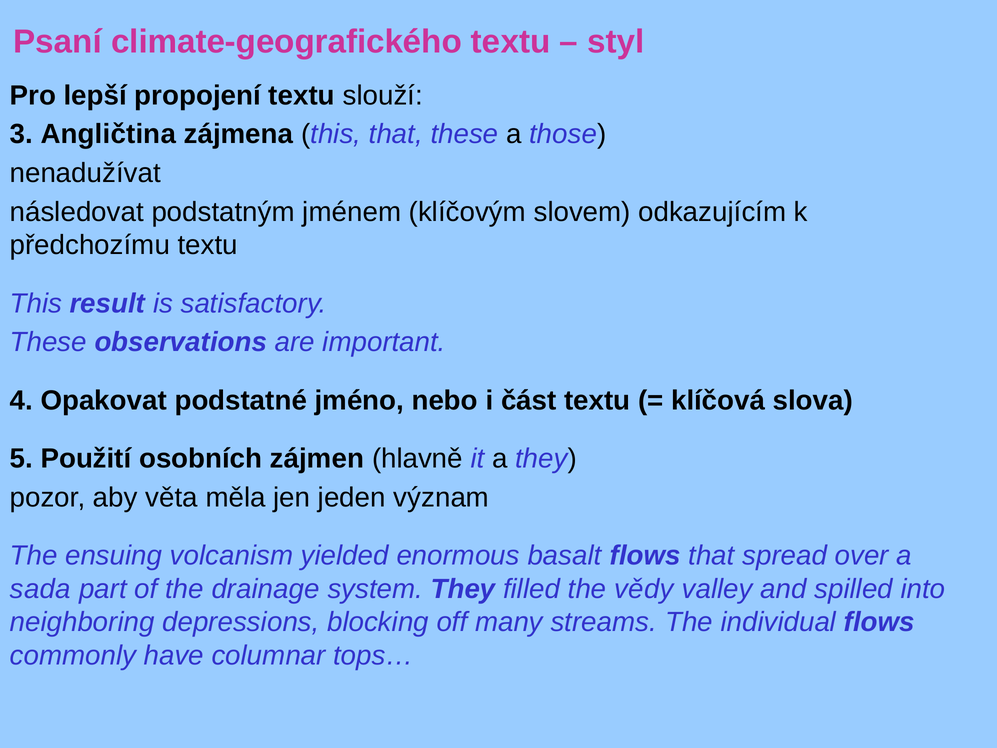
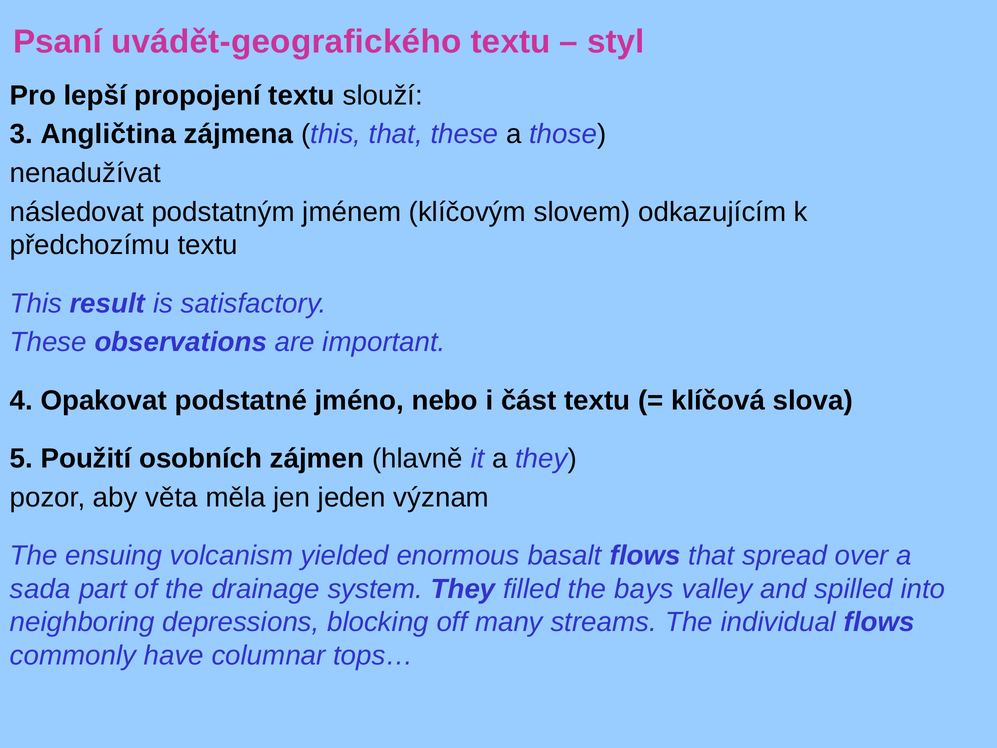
climate-geografického: climate-geografického -> uvádět-geografického
vědy: vědy -> bays
